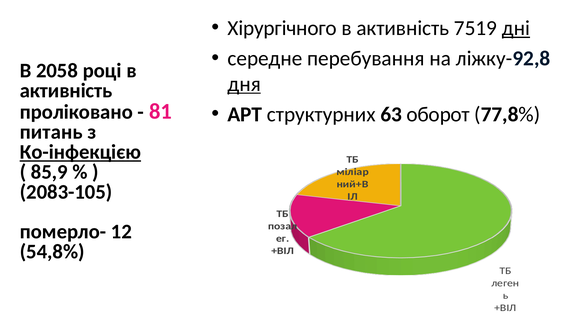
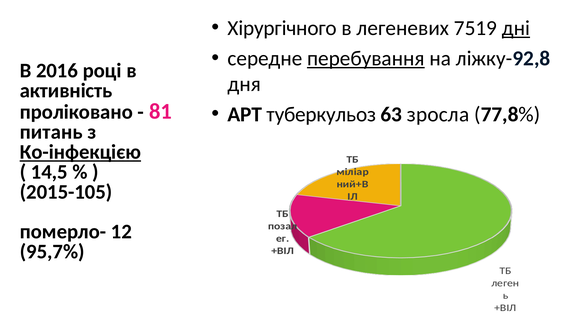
активність at (403, 28): активність -> легеневих
перебування underline: none -> present
2058: 2058 -> 2016
дня underline: present -> none
структурних: структурних -> туберкульоз
оборот: оборот -> зросла
85,9: 85,9 -> 14,5
2083-105: 2083-105 -> 2015-105
54,8%: 54,8% -> 95,7%
